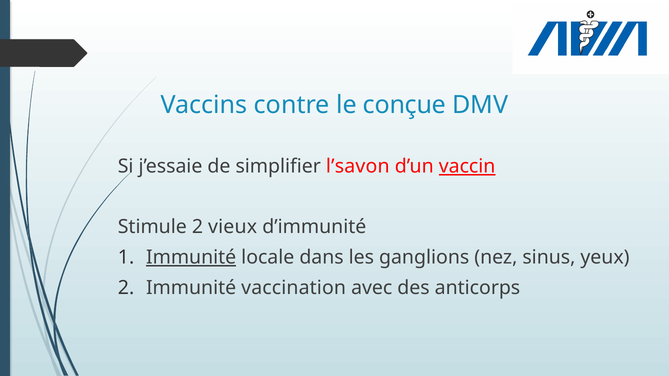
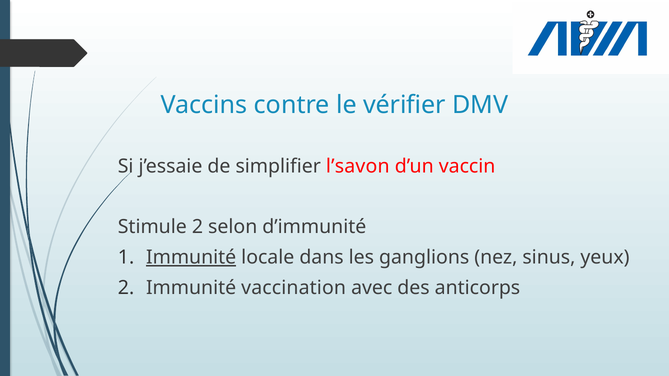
conçue: conçue -> vérifier
vaccin underline: present -> none
vieux: vieux -> selon
